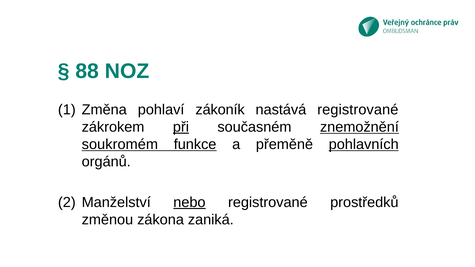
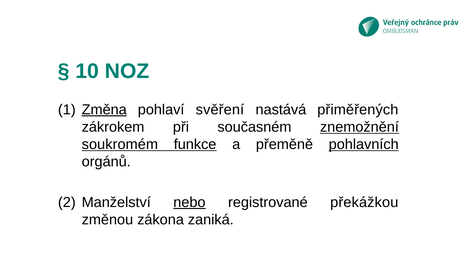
88: 88 -> 10
Změna underline: none -> present
zákoník: zákoník -> svěření
nastává registrované: registrované -> přiměřených
při underline: present -> none
prostředků: prostředků -> překážkou
